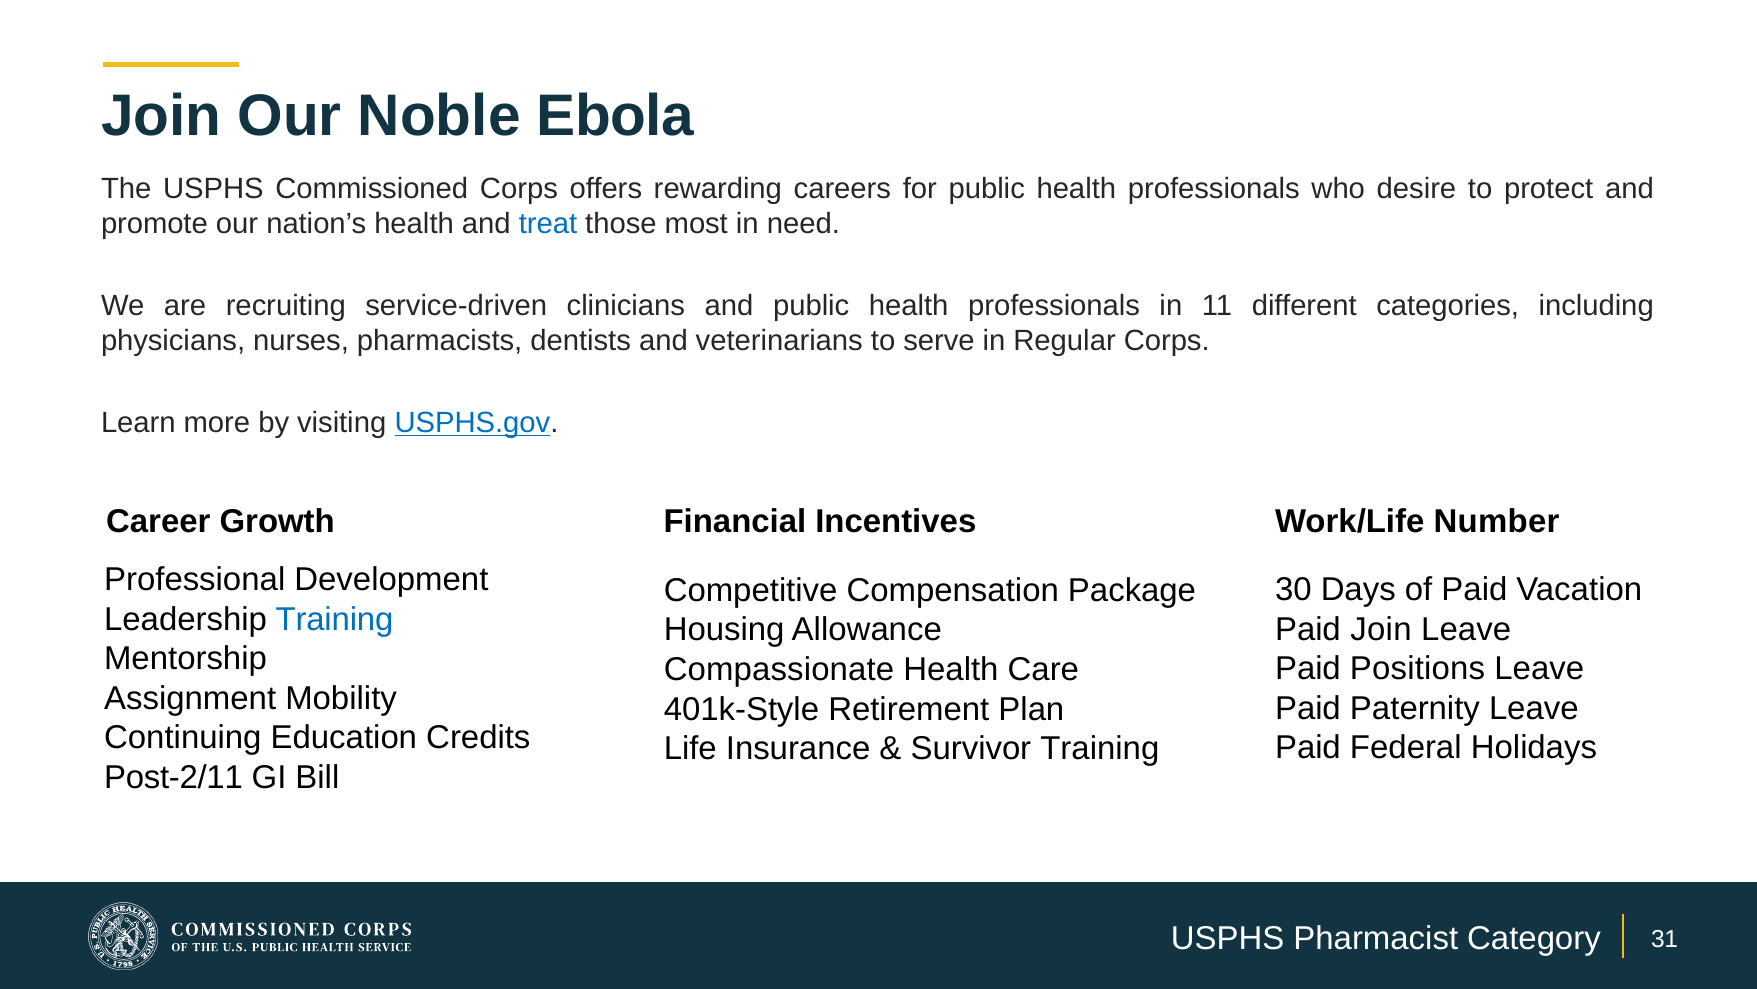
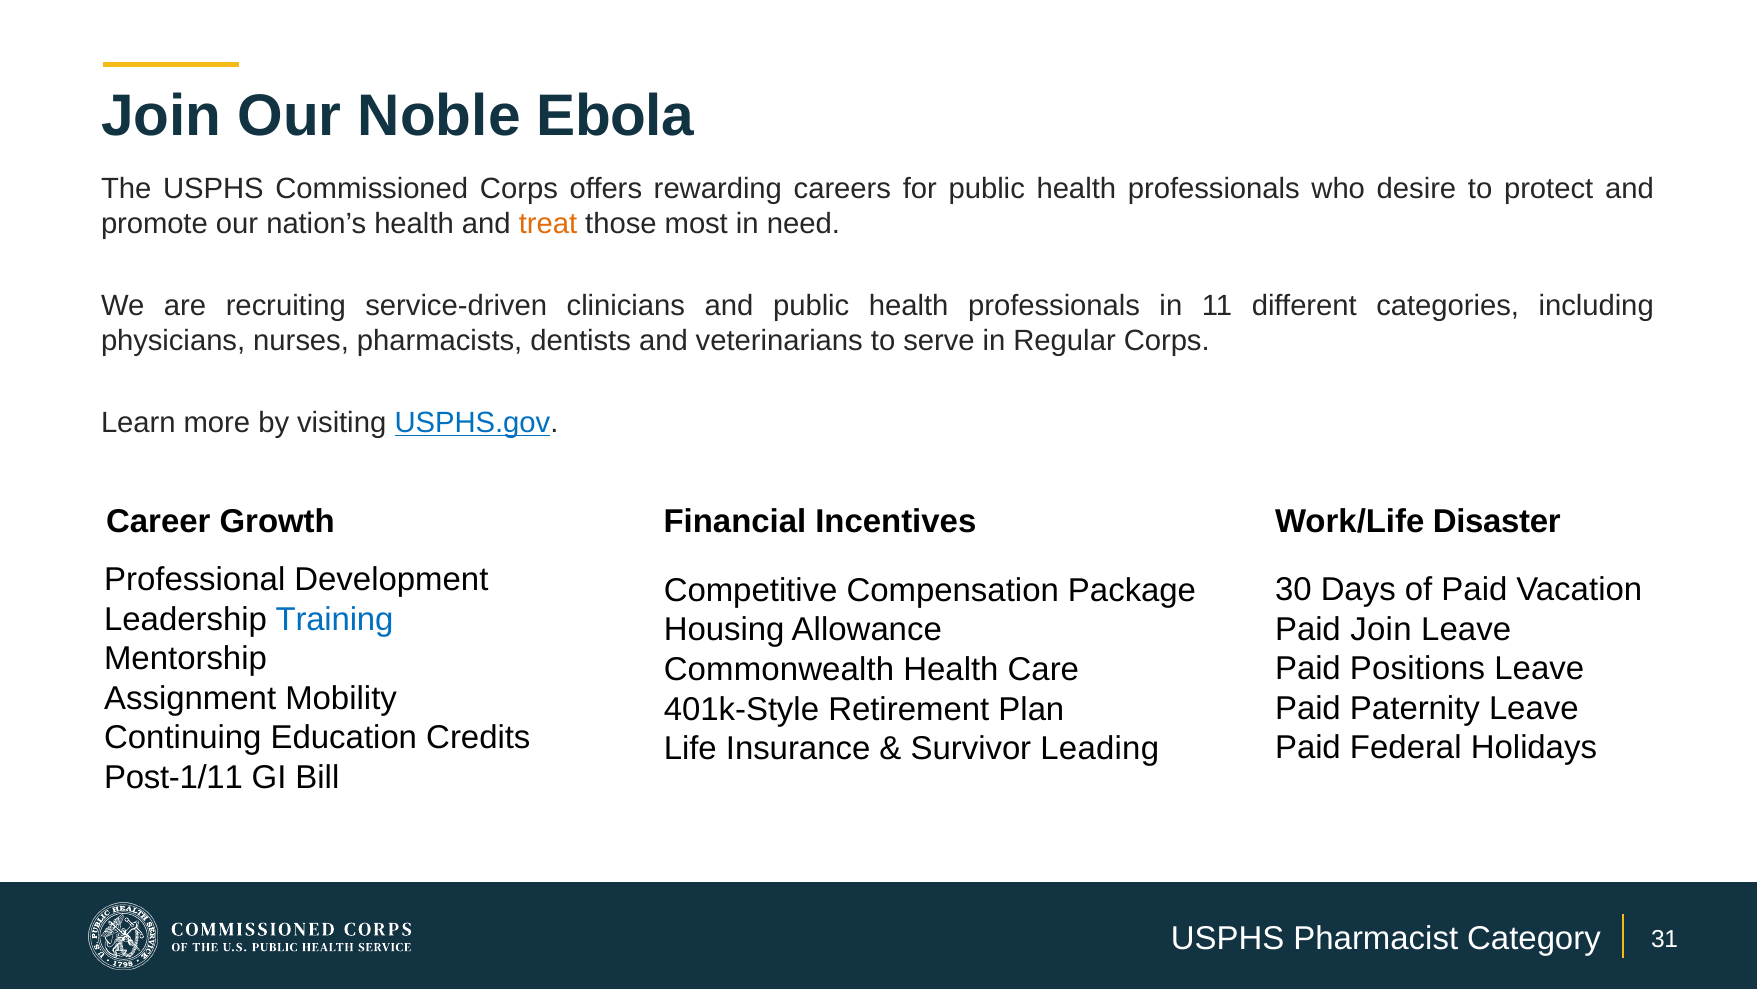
treat colour: blue -> orange
Number: Number -> Disaster
Compassionate: Compassionate -> Commonwealth
Survivor Training: Training -> Leading
Post-2/11: Post-2/11 -> Post-1/11
